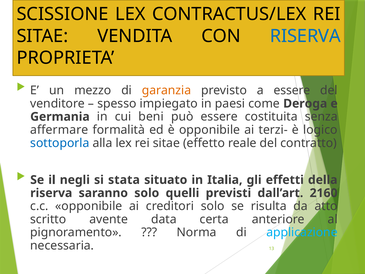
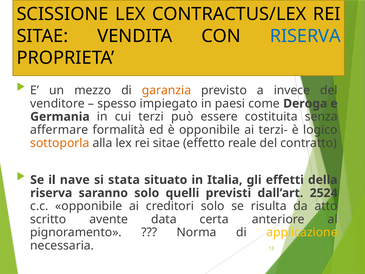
a essere: essere -> invece
beni: beni -> terzi
sottoporla colour: blue -> orange
negli: negli -> nave
2160: 2160 -> 2524
applicazione colour: light blue -> yellow
